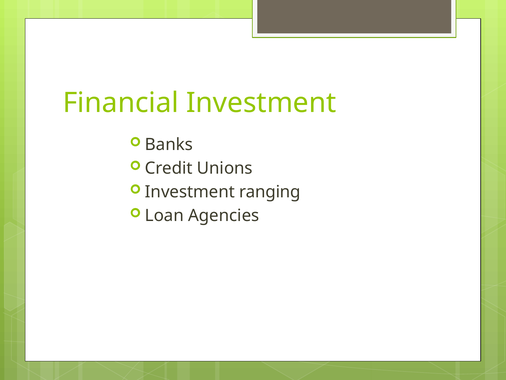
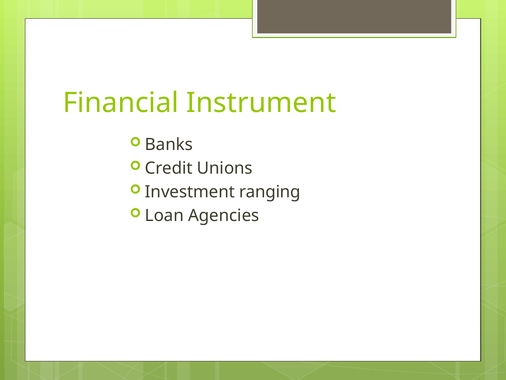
Financial Investment: Investment -> Instrument
